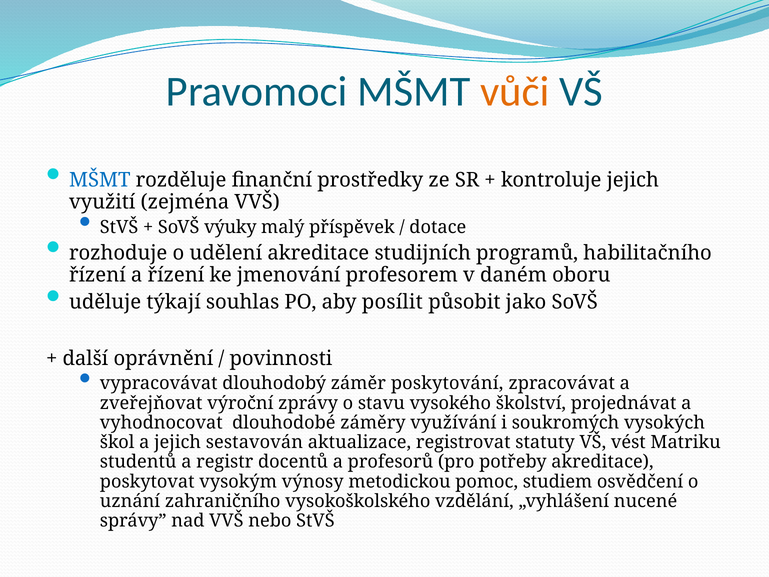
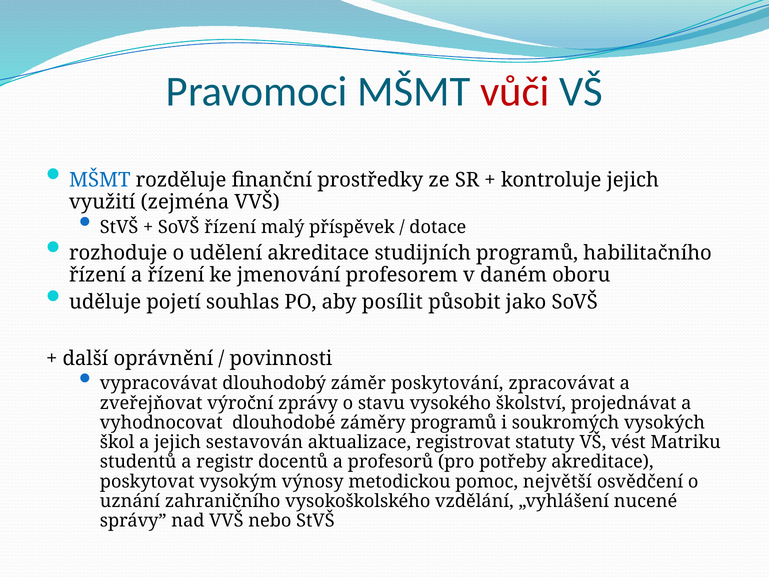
vůči colour: orange -> red
SoVŠ výuky: výuky -> řízení
týkají: týkají -> pojetí
záměry využívání: využívání -> programů
studiem: studiem -> největší
